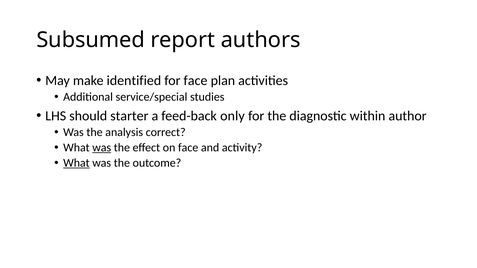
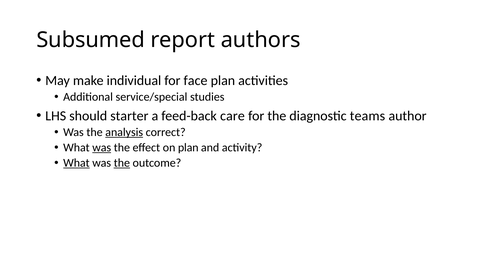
identified: identified -> individual
only: only -> care
within: within -> teams
analysis underline: none -> present
on face: face -> plan
the at (122, 163) underline: none -> present
